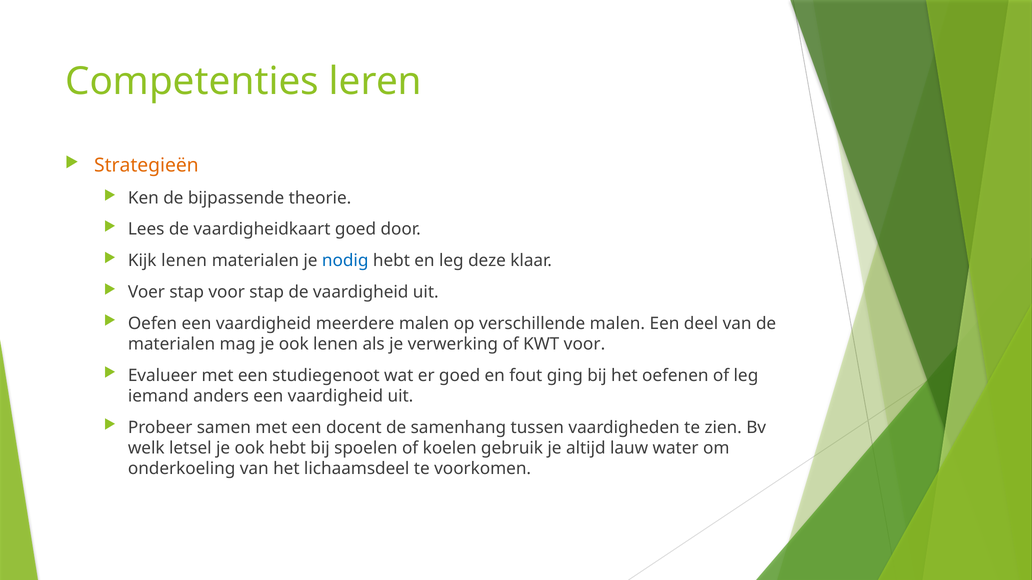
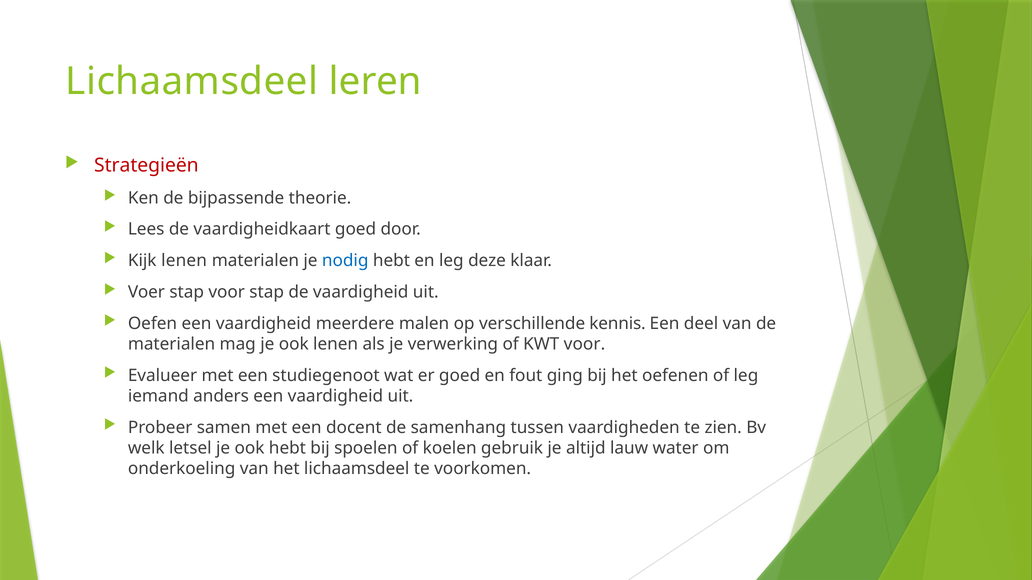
Competenties at (192, 81): Competenties -> Lichaamsdeel
Strategieën colour: orange -> red
verschillende malen: malen -> kennis
